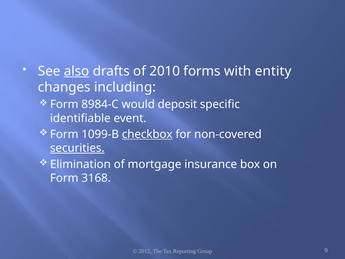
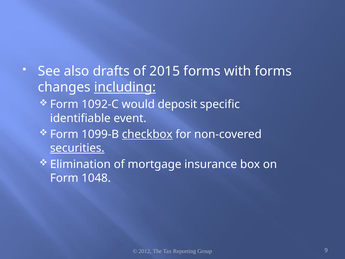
also underline: present -> none
2010: 2010 -> 2015
with entity: entity -> forms
including underline: none -> present
8984-C: 8984-C -> 1092-C
3168: 3168 -> 1048
